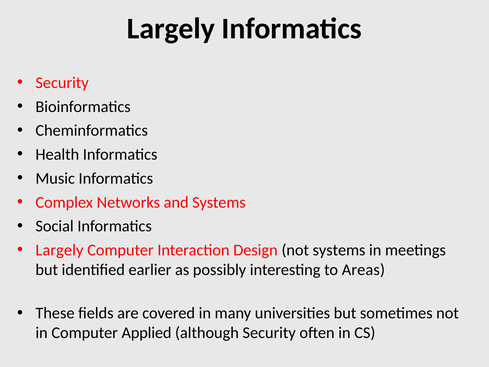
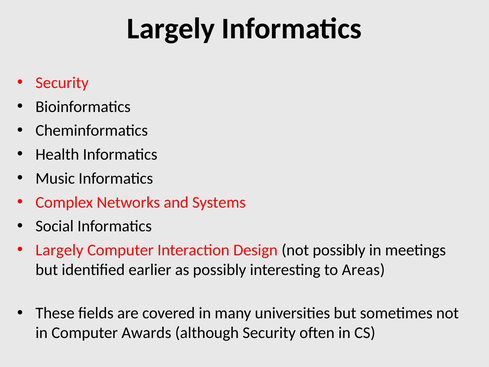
not systems: systems -> possibly
Applied: Applied -> Awards
